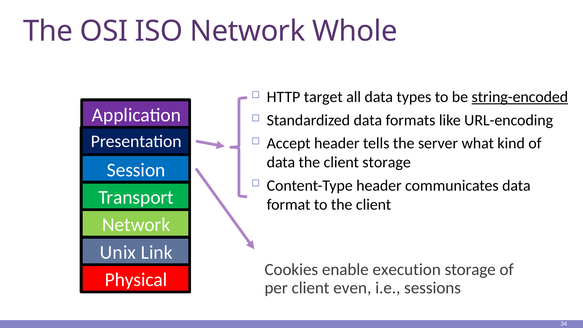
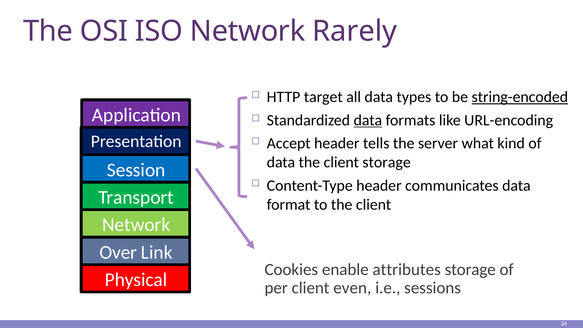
Whole: Whole -> Rarely
data at (368, 120) underline: none -> present
Unix: Unix -> Over
execution: execution -> attributes
